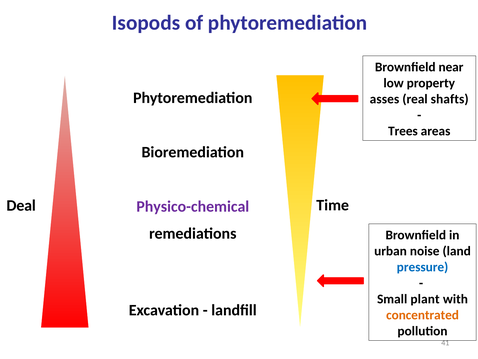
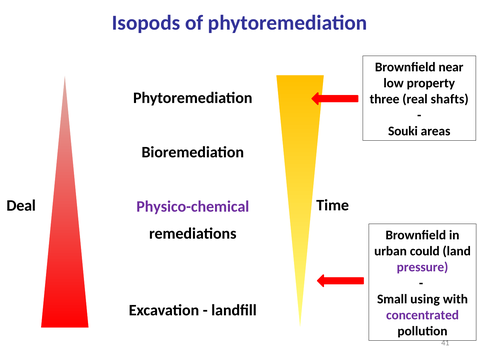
asses: asses -> three
Trees: Trees -> Souki
noise: noise -> could
pressure colour: blue -> purple
plant: plant -> using
concentrated colour: orange -> purple
